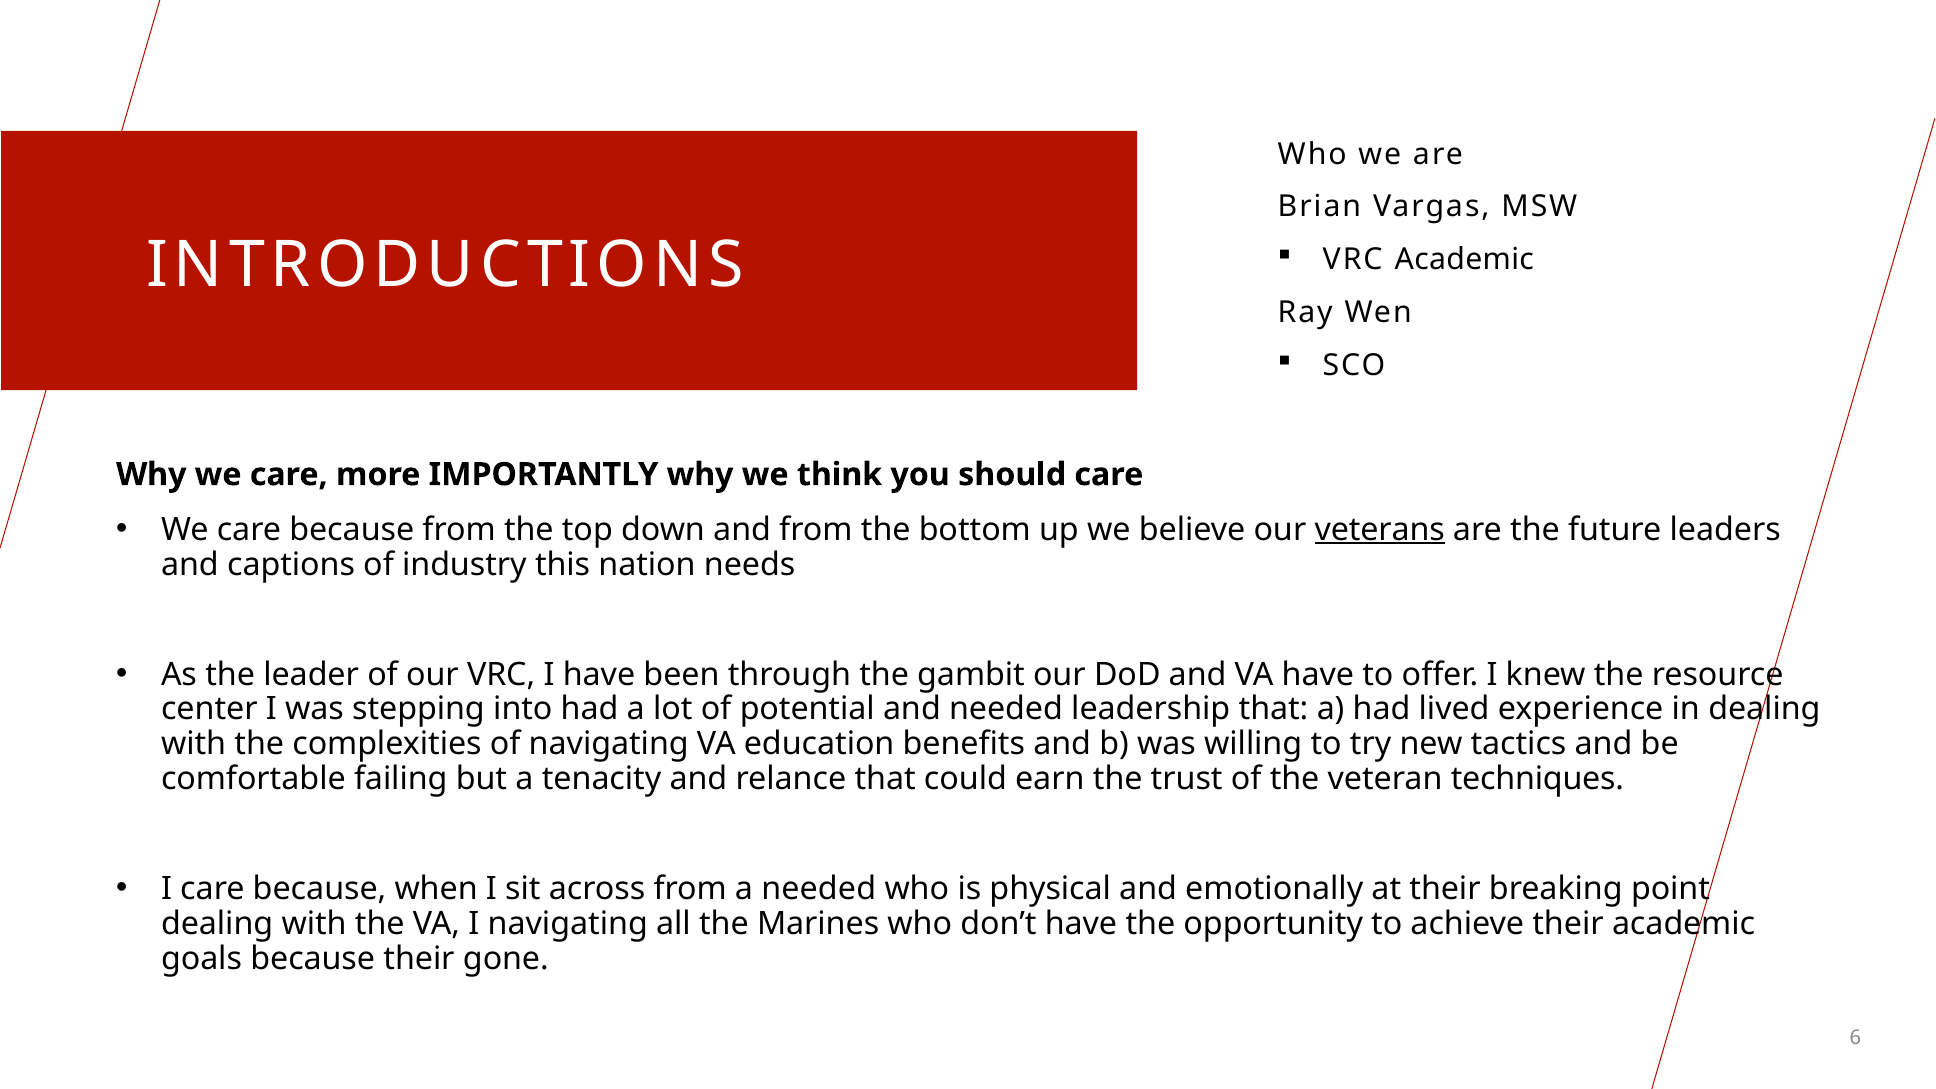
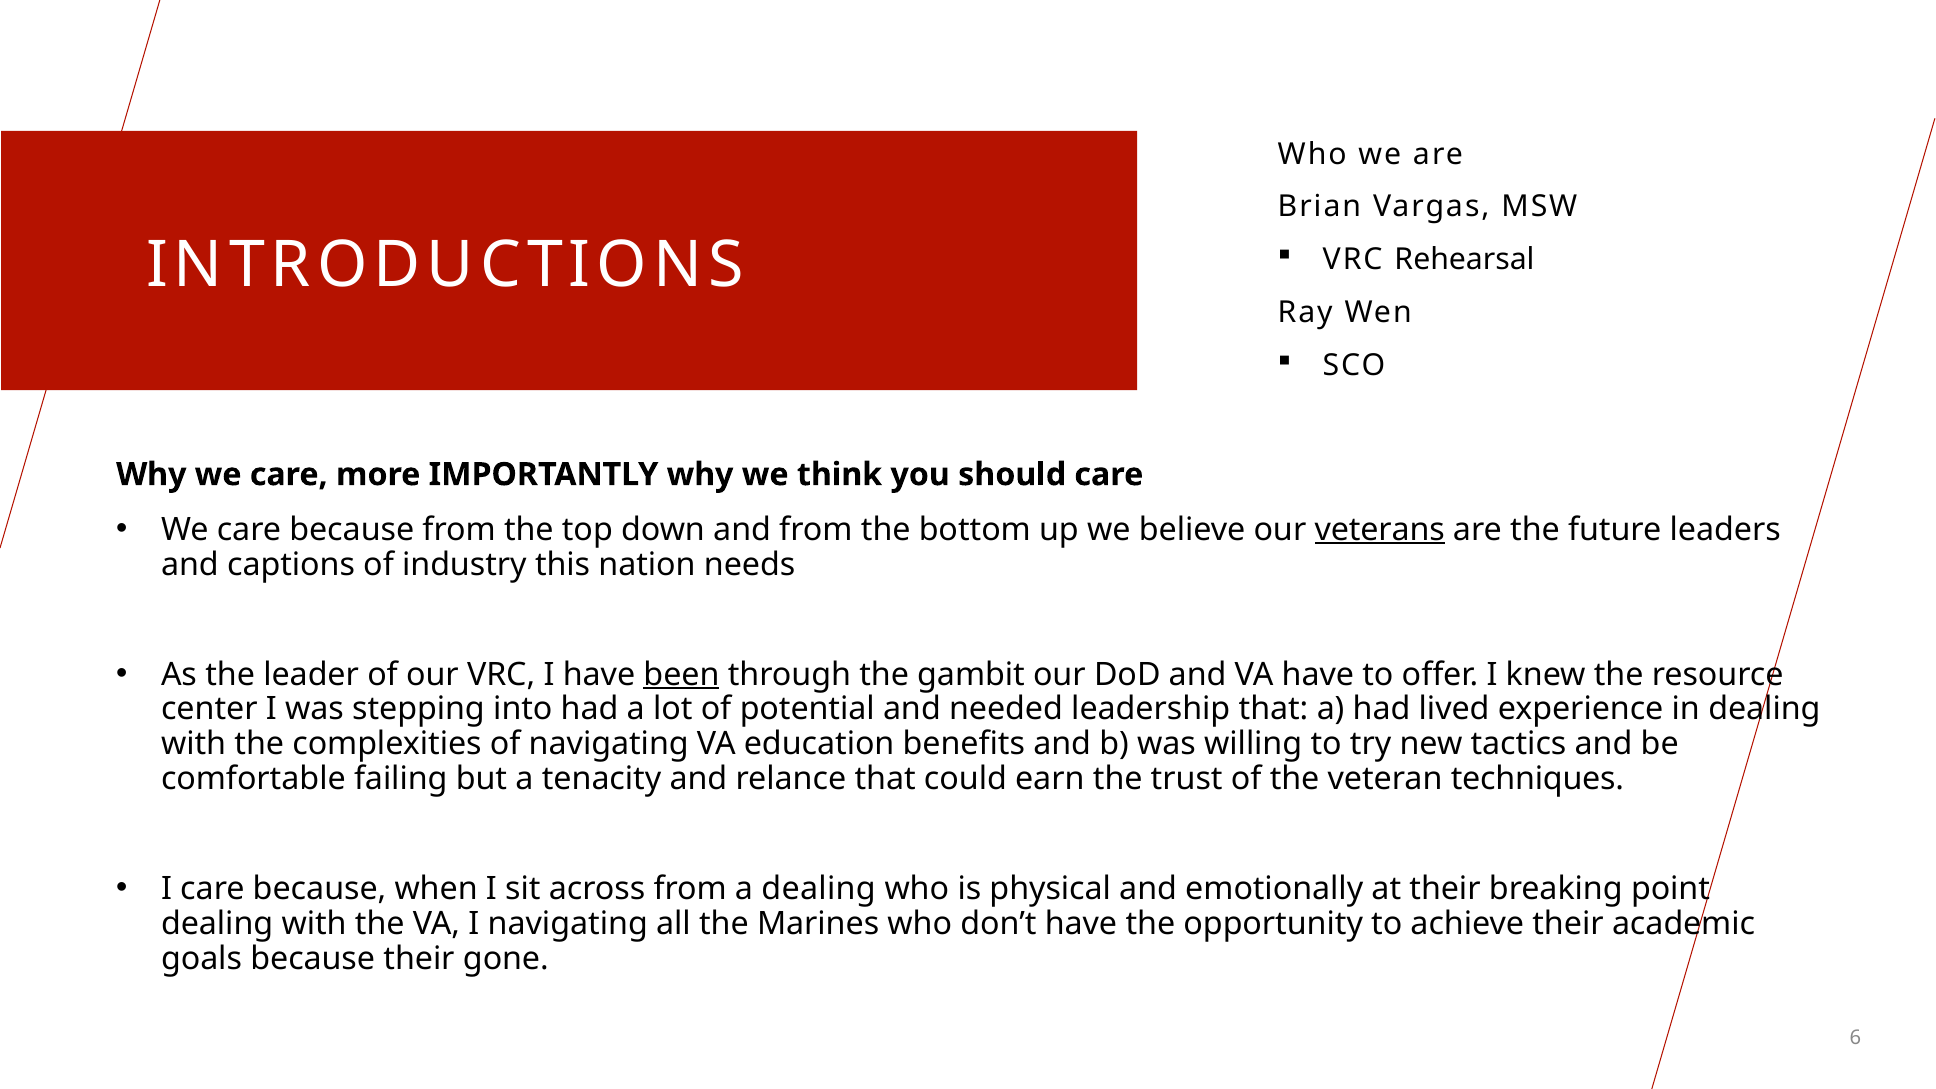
VRC Academic: Academic -> Rehearsal
been underline: none -> present
a needed: needed -> dealing
